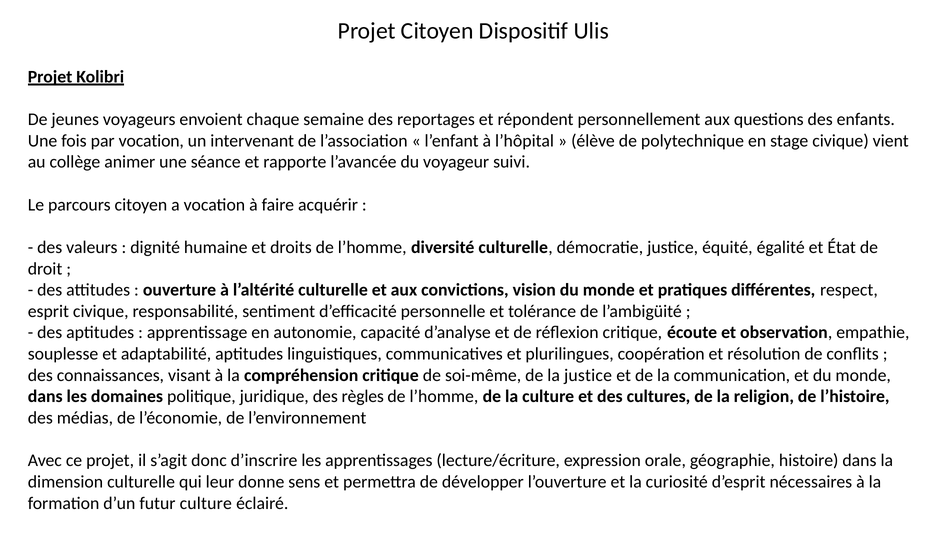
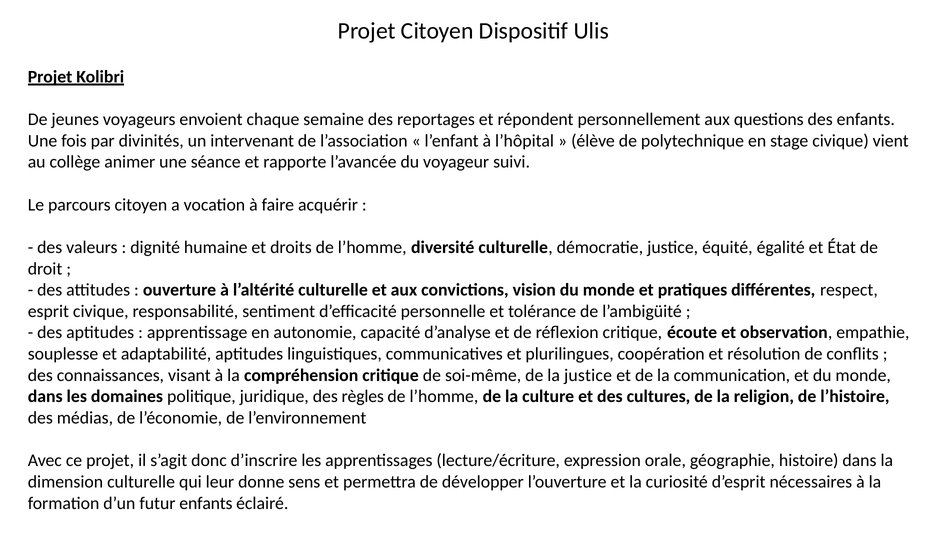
par vocation: vocation -> divinités
futur culture: culture -> enfants
